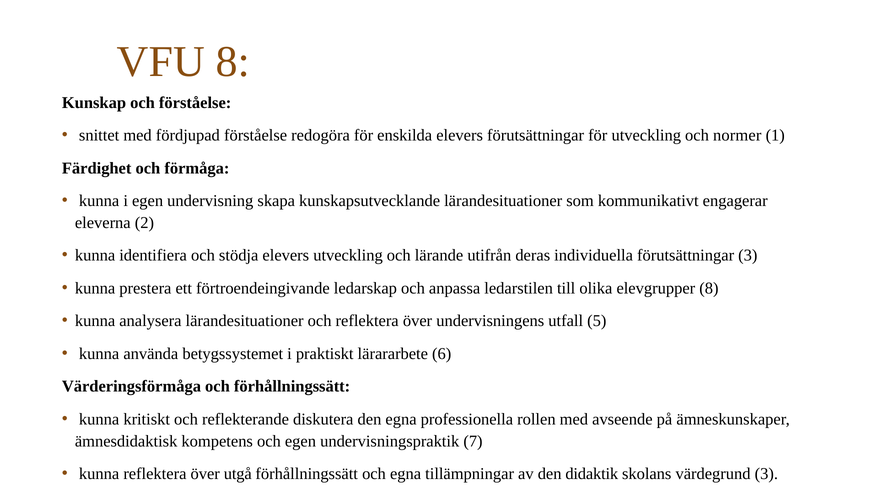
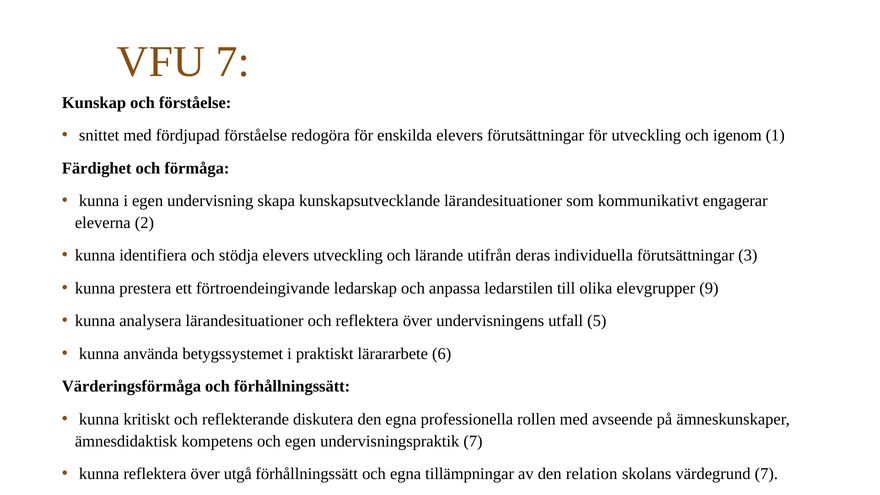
VFU 8: 8 -> 7
normer: normer -> igenom
elevgrupper 8: 8 -> 9
didaktik: didaktik -> relation
värdegrund 3: 3 -> 7
